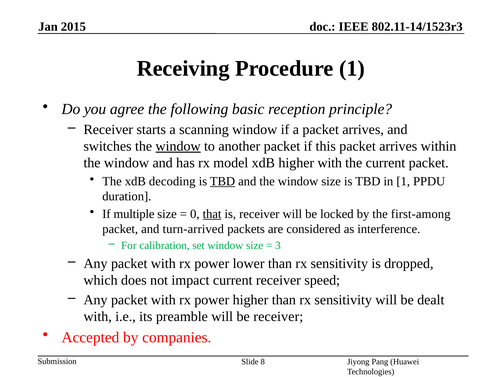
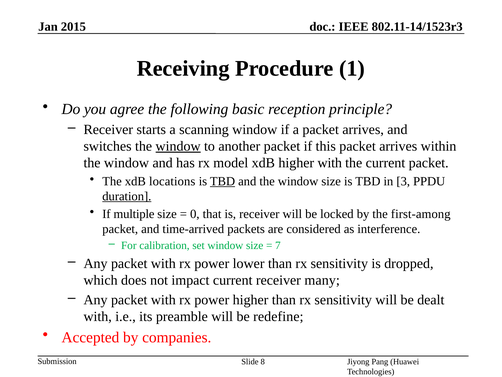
decoding: decoding -> locations
in 1: 1 -> 3
duration underline: none -> present
that underline: present -> none
turn-arrived: turn-arrived -> time-arrived
3: 3 -> 7
speed: speed -> many
be receiver: receiver -> redefine
